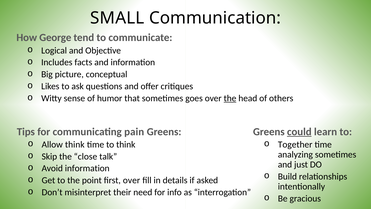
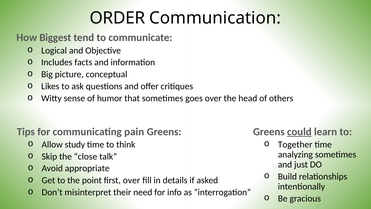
SMALL: SMALL -> ORDER
George: George -> Biggest
the at (230, 98) underline: present -> none
Allow think: think -> study
Avoid information: information -> appropriate
